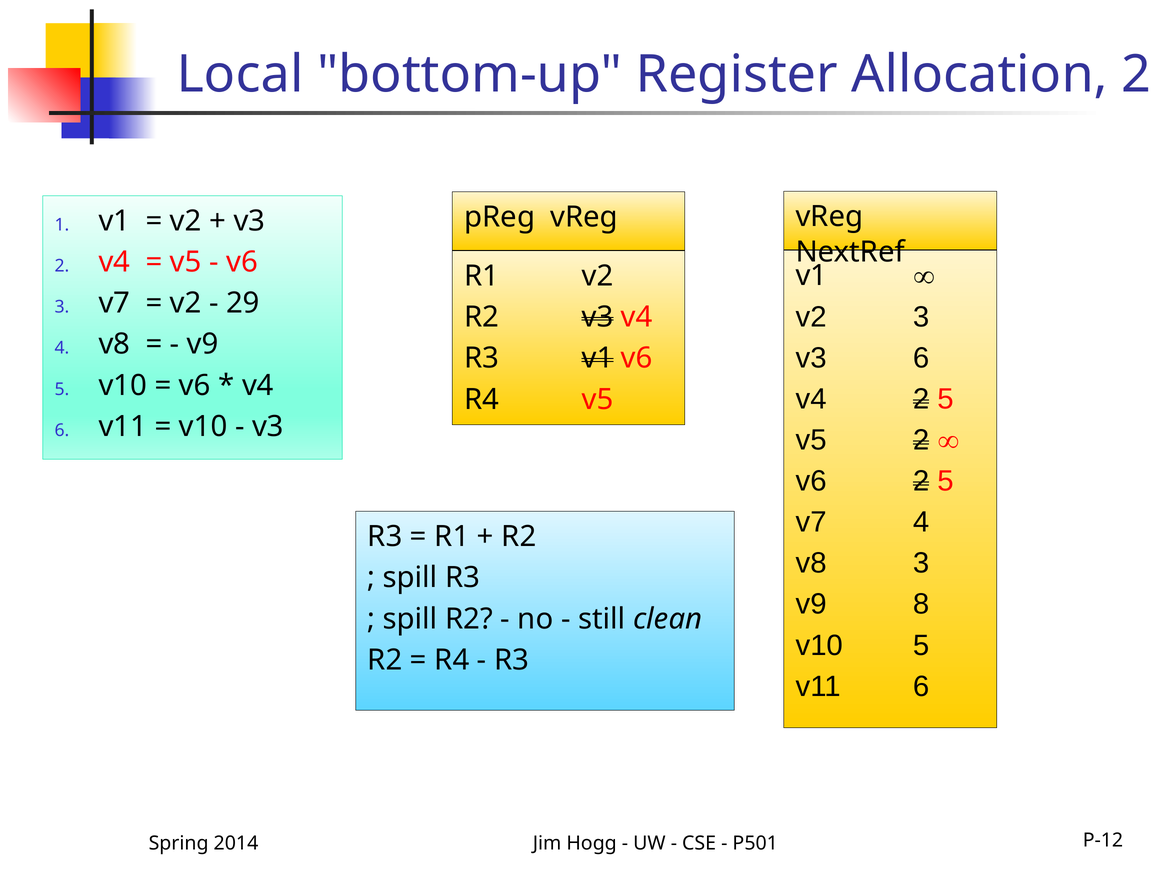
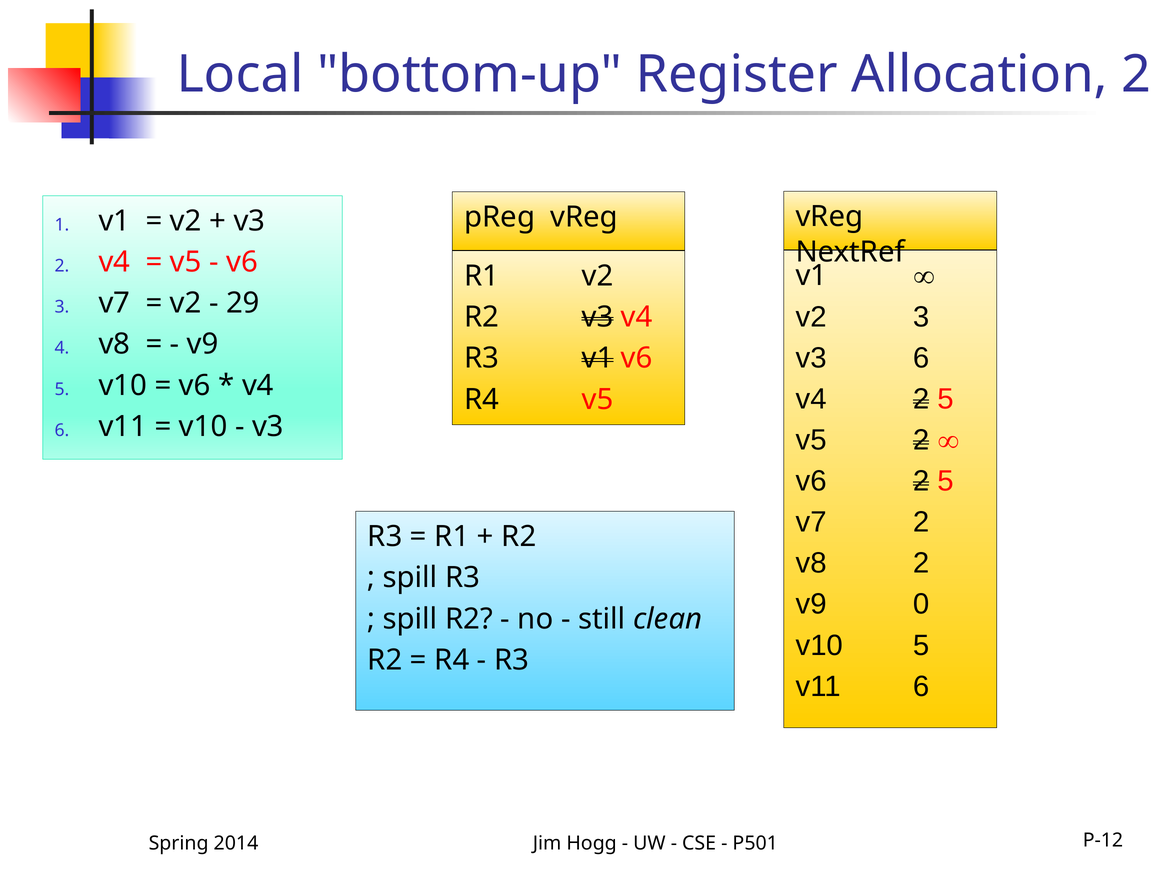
v7 4: 4 -> 2
v8 3: 3 -> 2
8: 8 -> 0
